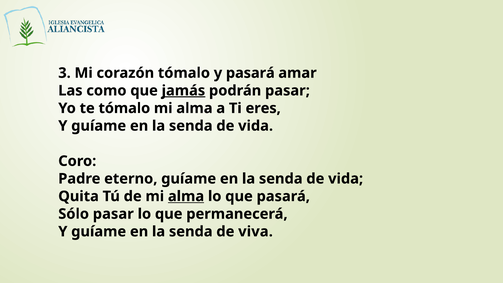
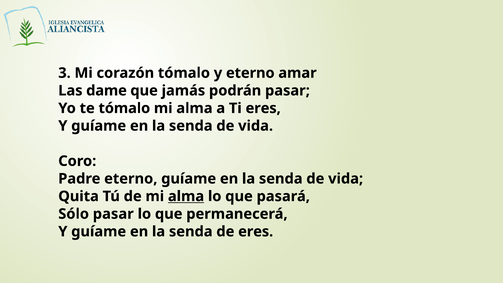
y pasará: pasará -> eterno
como: como -> dame
jamás underline: present -> none
de viva: viva -> eres
